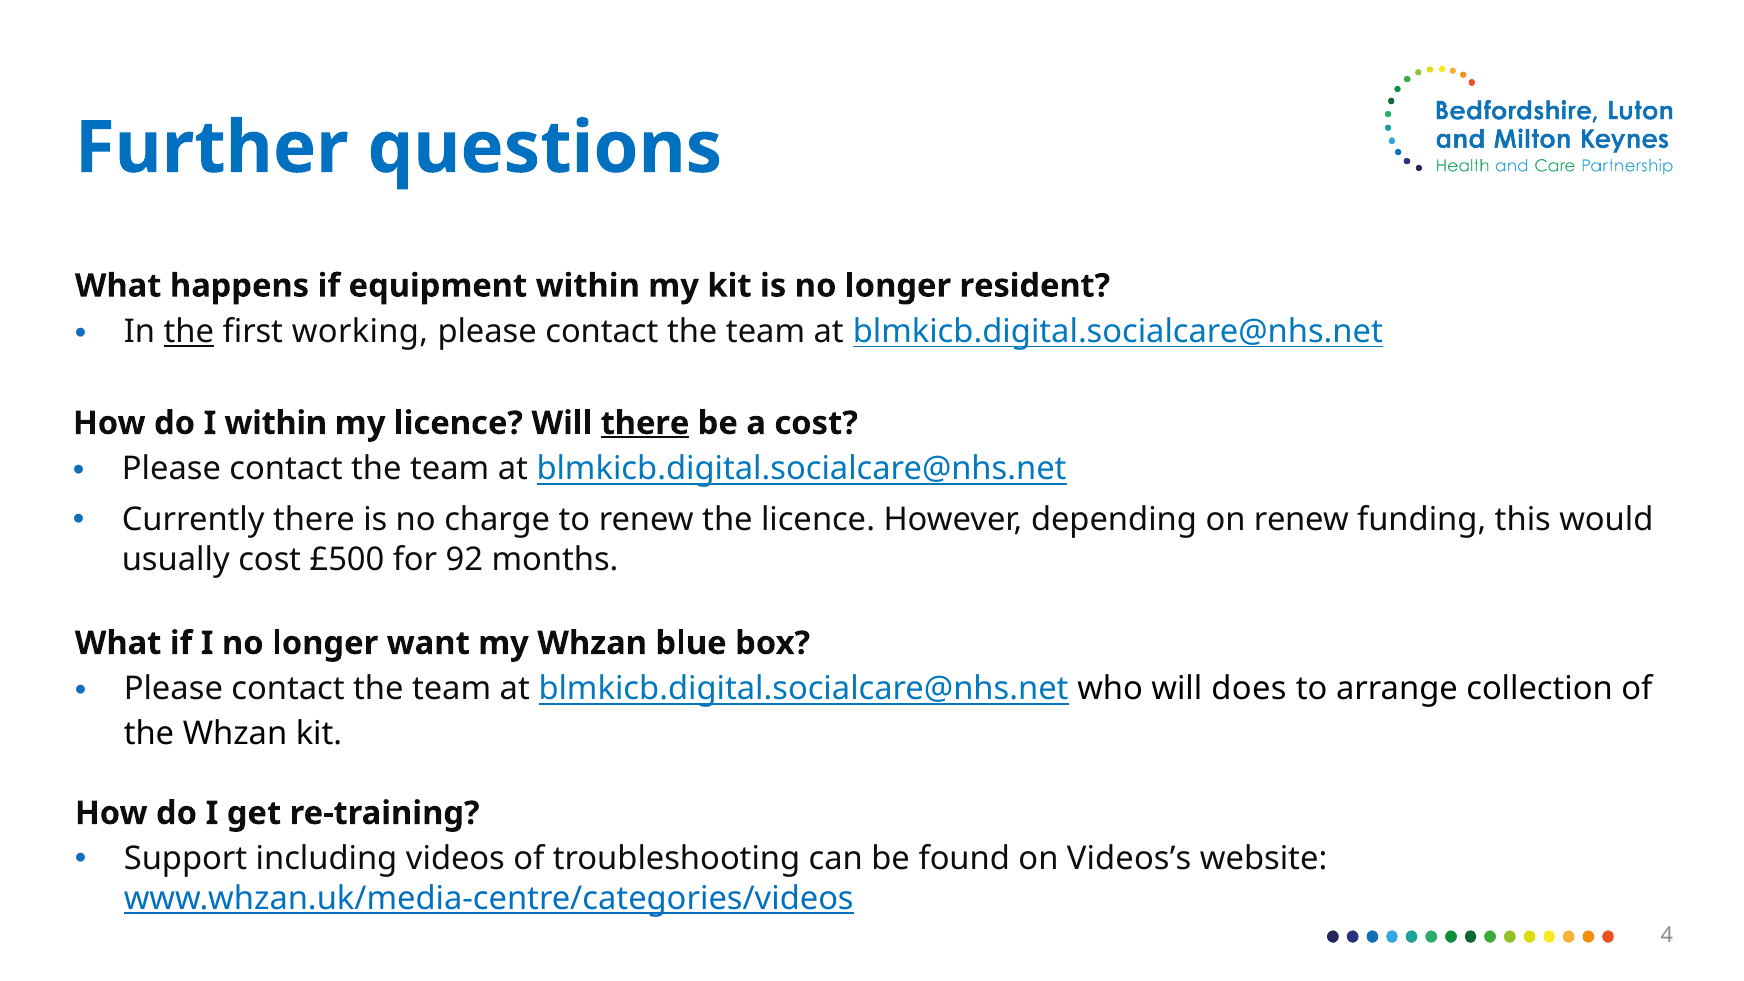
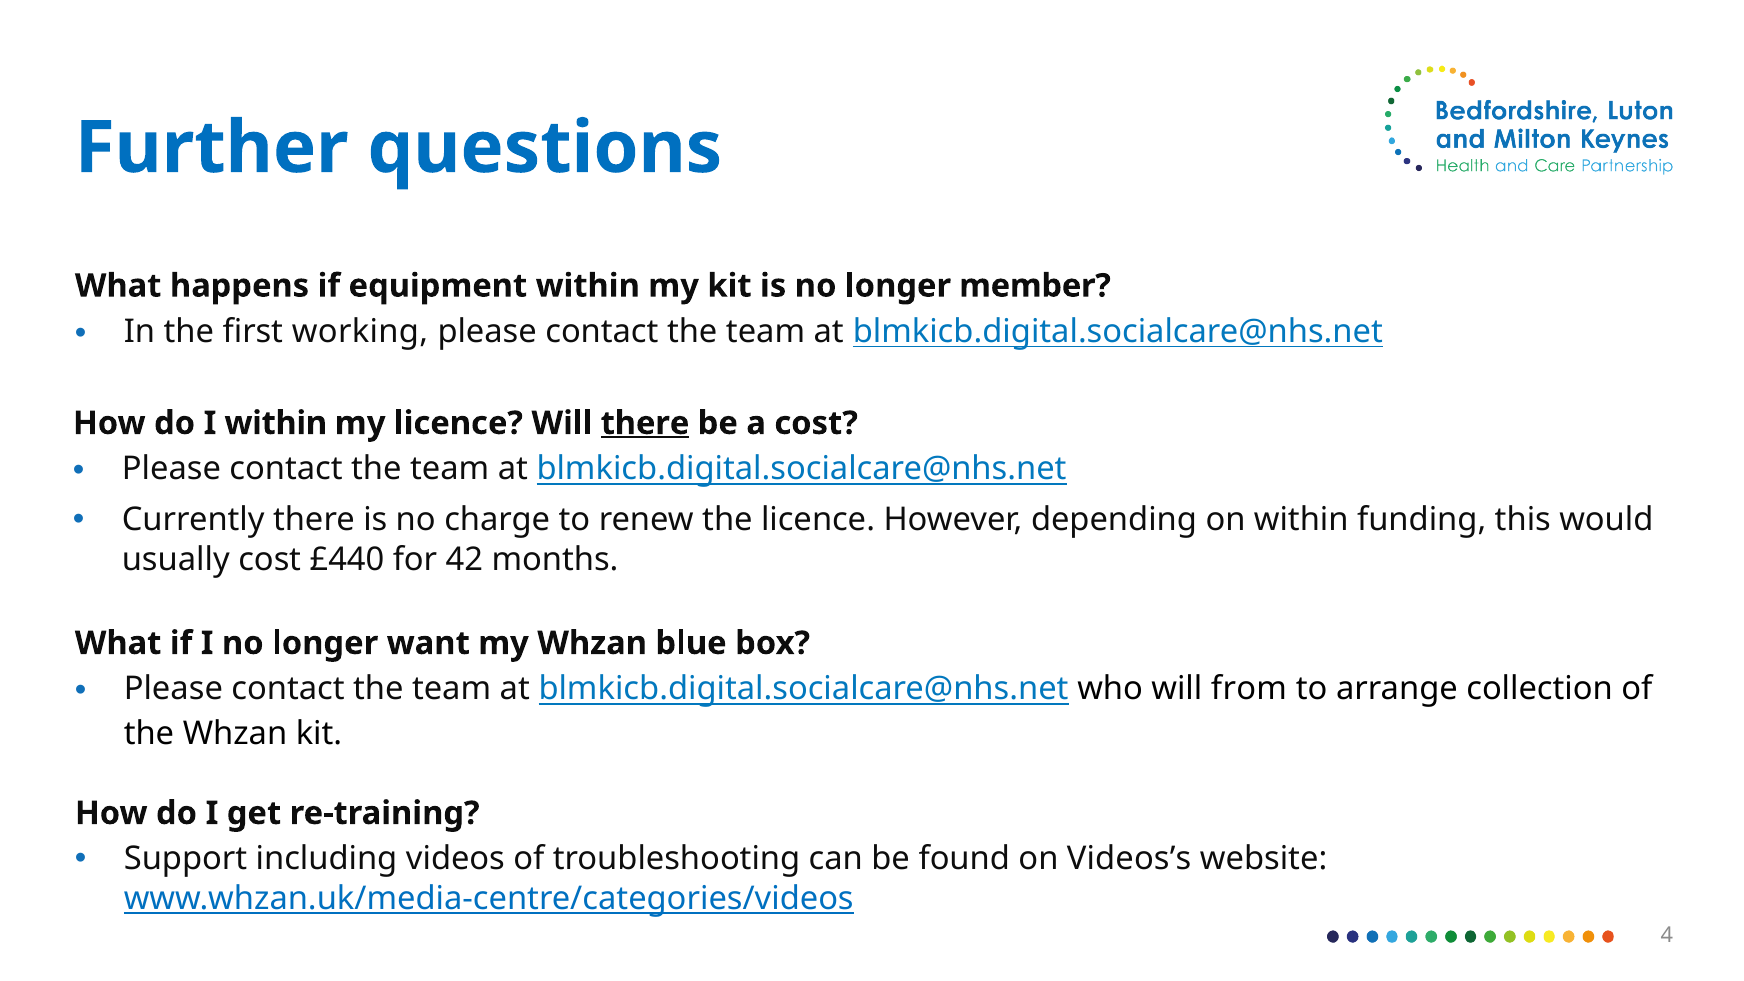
resident: resident -> member
the at (189, 332) underline: present -> none
on renew: renew -> within
£500: £500 -> £440
92: 92 -> 42
does: does -> from
